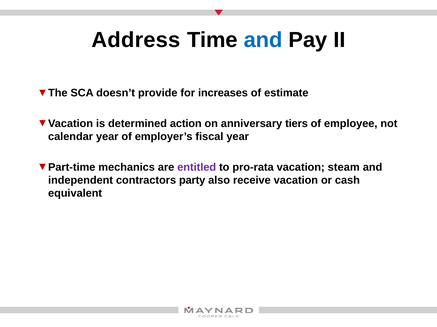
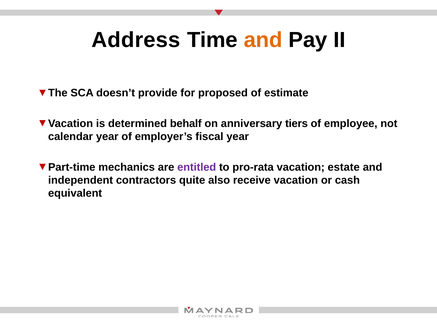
and at (263, 40) colour: blue -> orange
increases: increases -> proposed
action: action -> behalf
steam: steam -> estate
party: party -> quite
